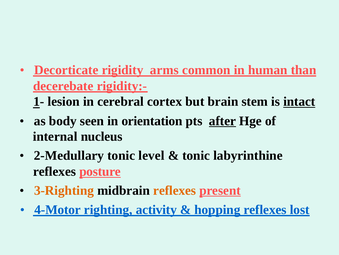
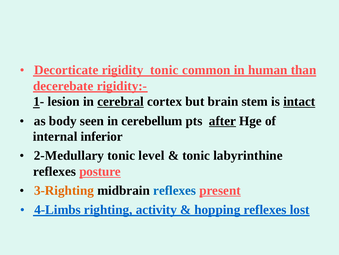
rigidity arms: arms -> tonic
cerebral underline: none -> present
orientation: orientation -> cerebellum
nucleus: nucleus -> inferior
reflexes at (175, 190) colour: orange -> blue
4-Motor: 4-Motor -> 4-Limbs
